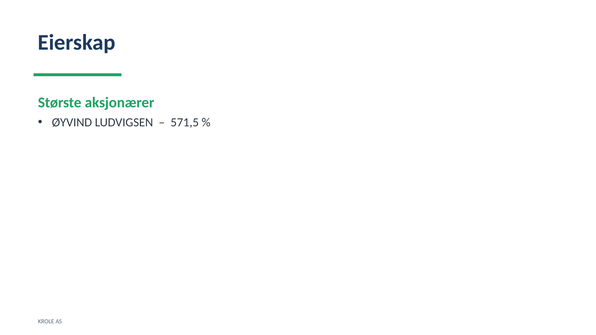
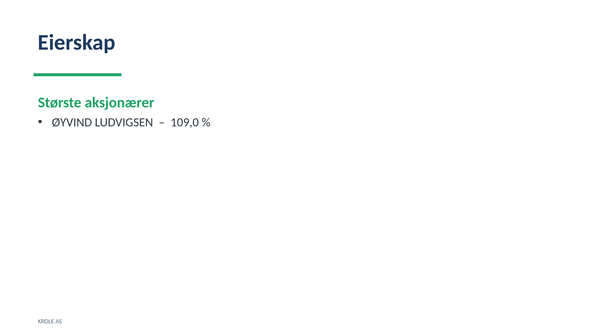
571,5: 571,5 -> 109,0
